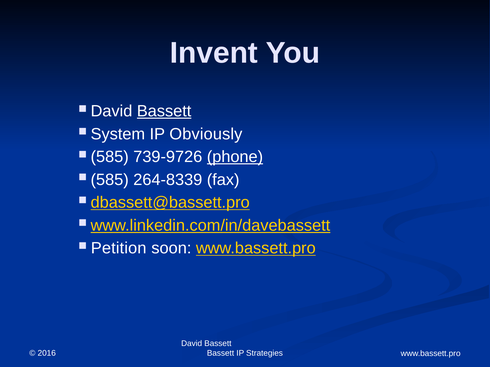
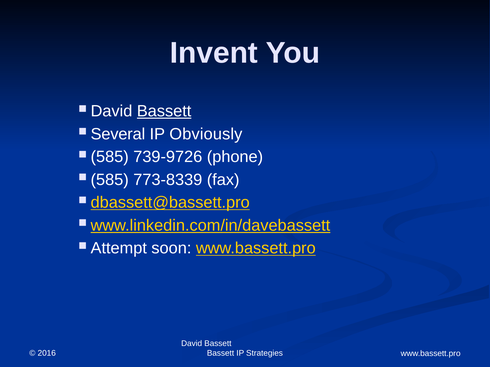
System: System -> Several
phone underline: present -> none
264-8339: 264-8339 -> 773-8339
Petition: Petition -> Attempt
